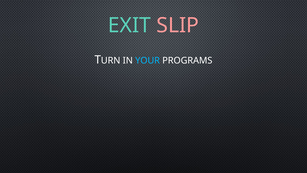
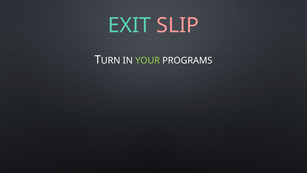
YOUR colour: light blue -> light green
